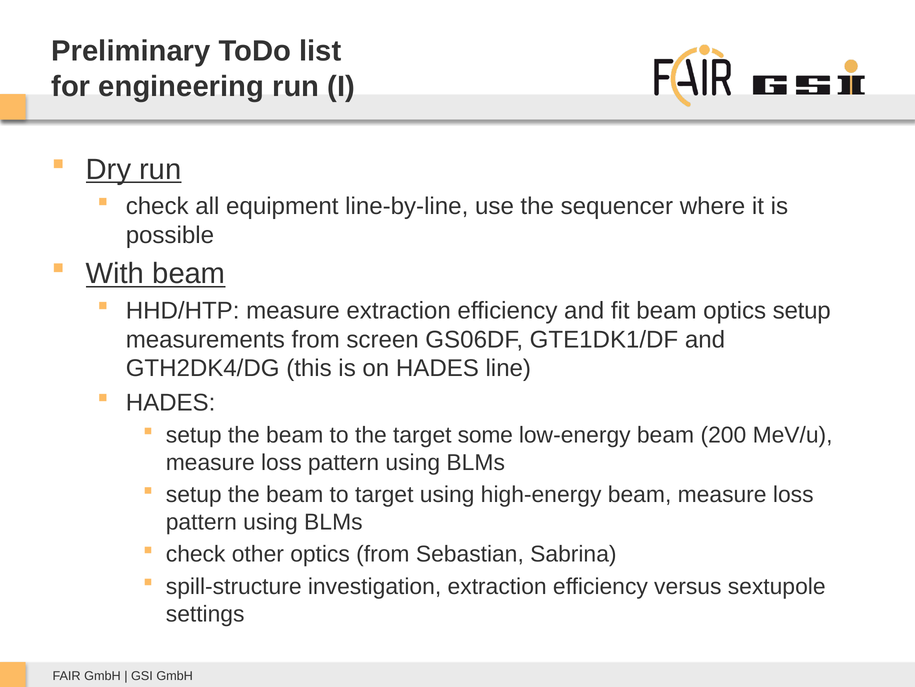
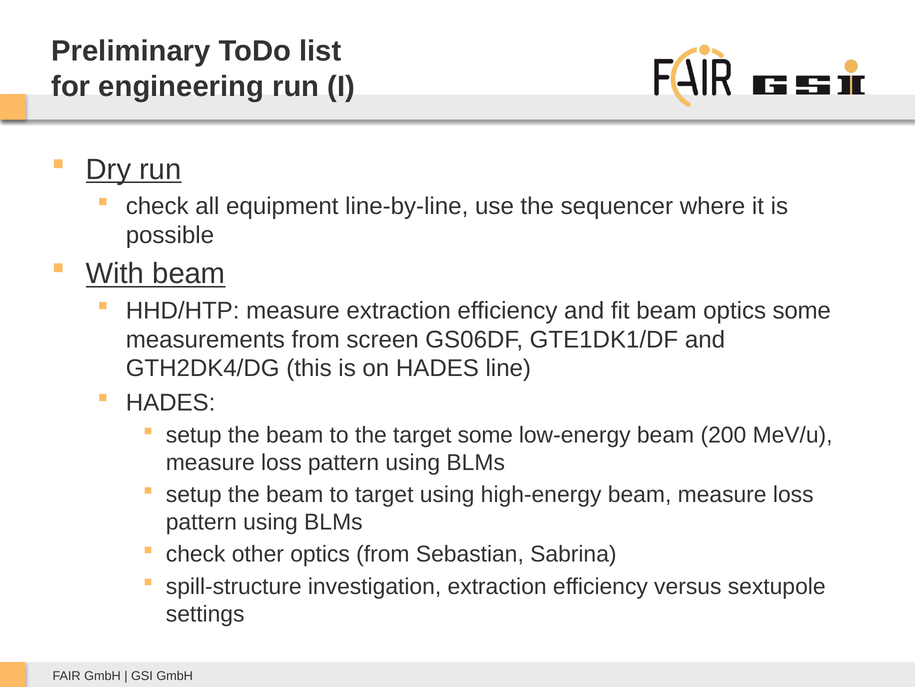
optics setup: setup -> some
